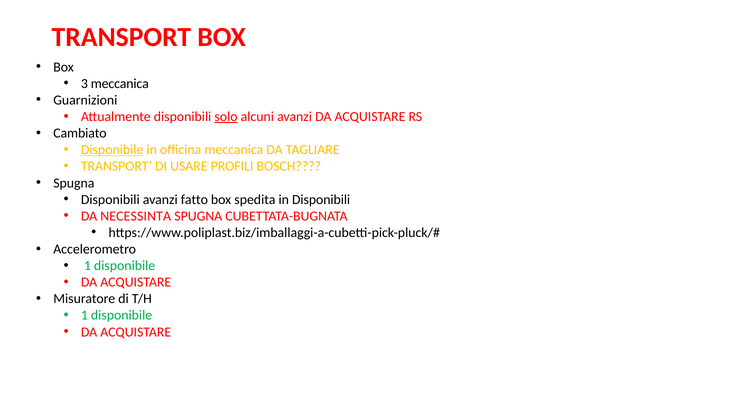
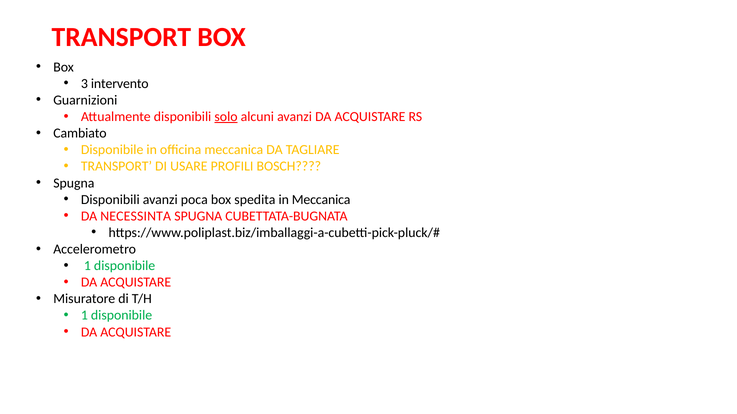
3 meccanica: meccanica -> intervento
Disponibile at (112, 150) underline: present -> none
fatto: fatto -> poca
in Disponibili: Disponibili -> Meccanica
